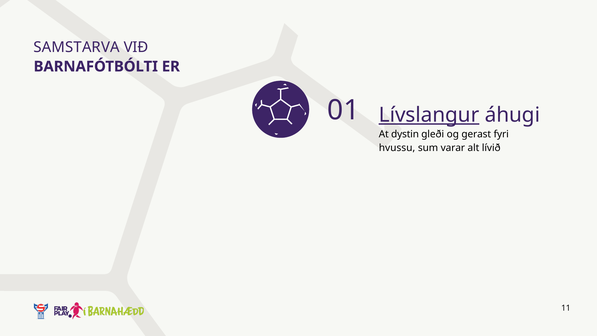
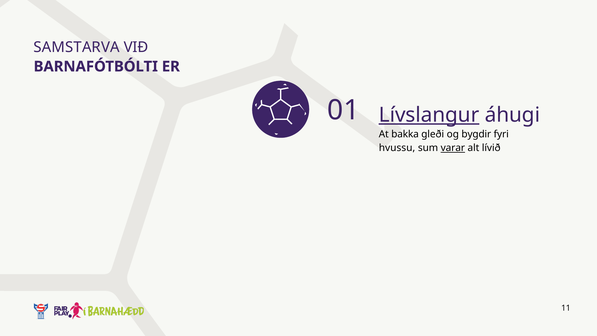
dystin: dystin -> bakka
gerast: gerast -> bygdir
varar underline: none -> present
